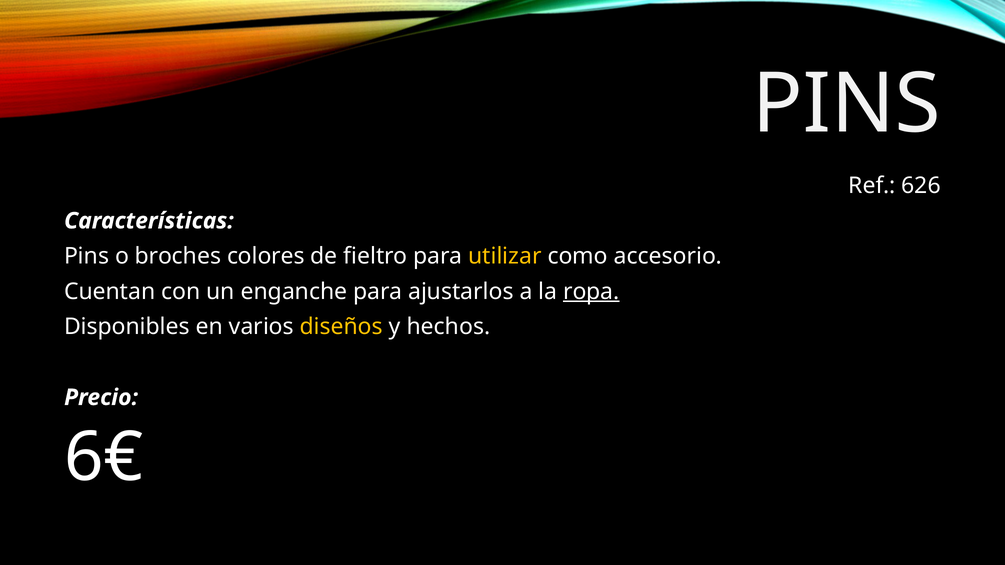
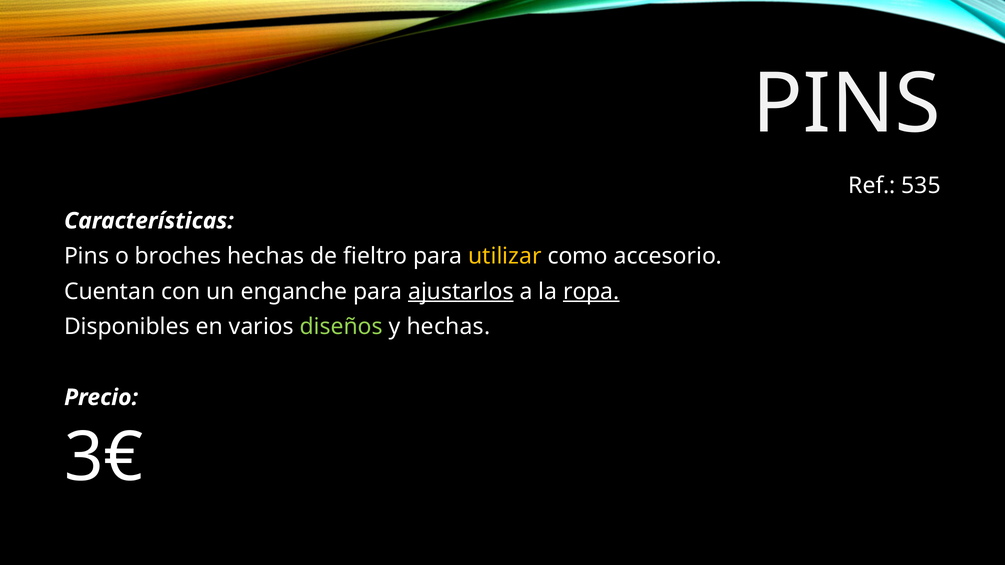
626: 626 -> 535
broches colores: colores -> hechas
ajustarlos underline: none -> present
diseños colour: yellow -> light green
y hechos: hechos -> hechas
6€: 6€ -> 3€
